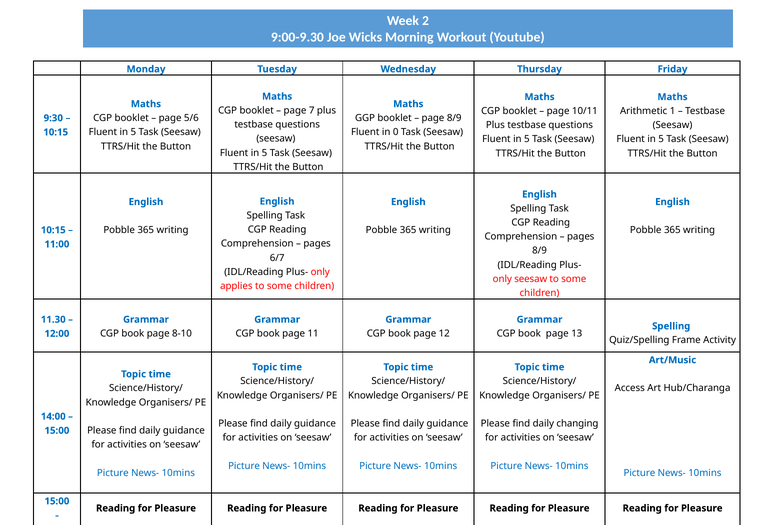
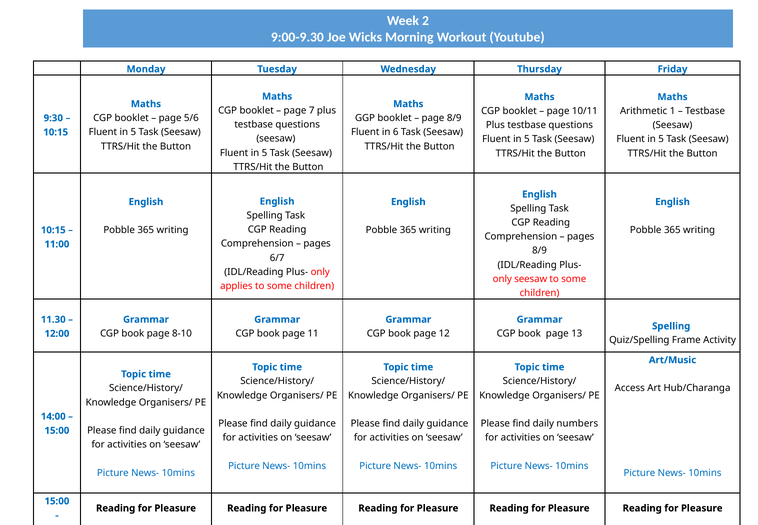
0: 0 -> 6
changing: changing -> numbers
